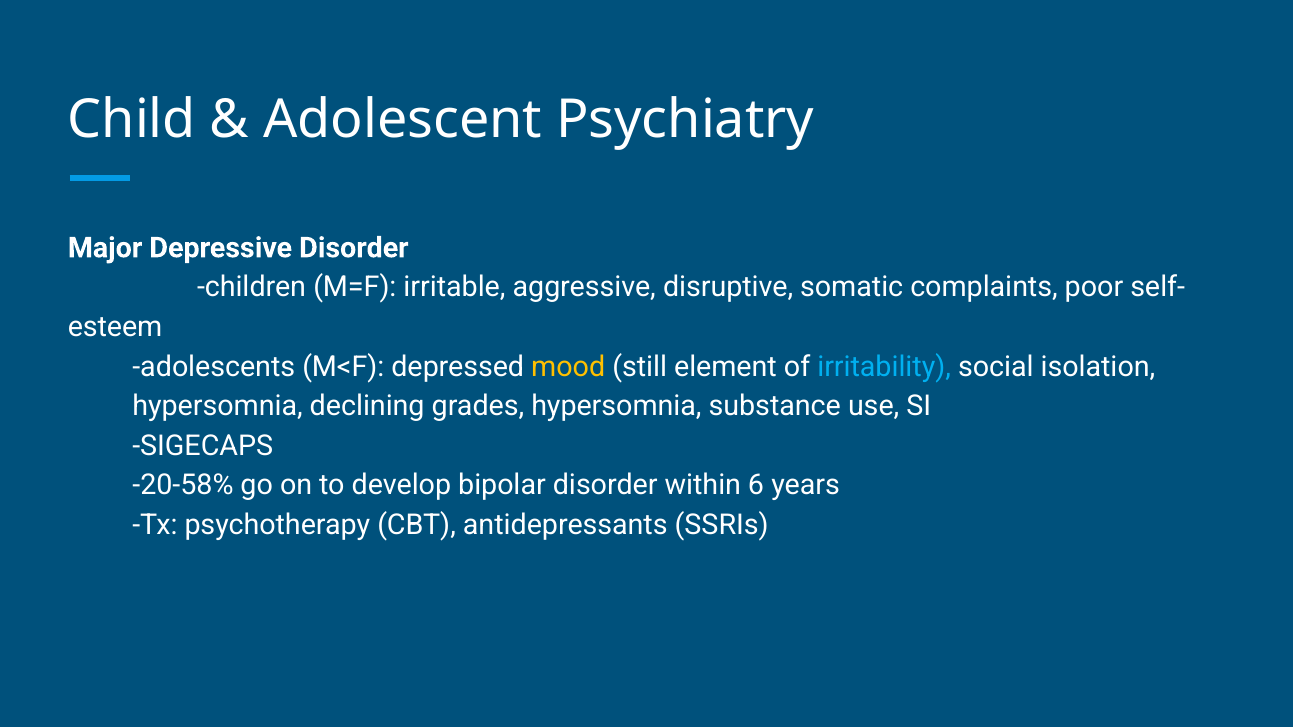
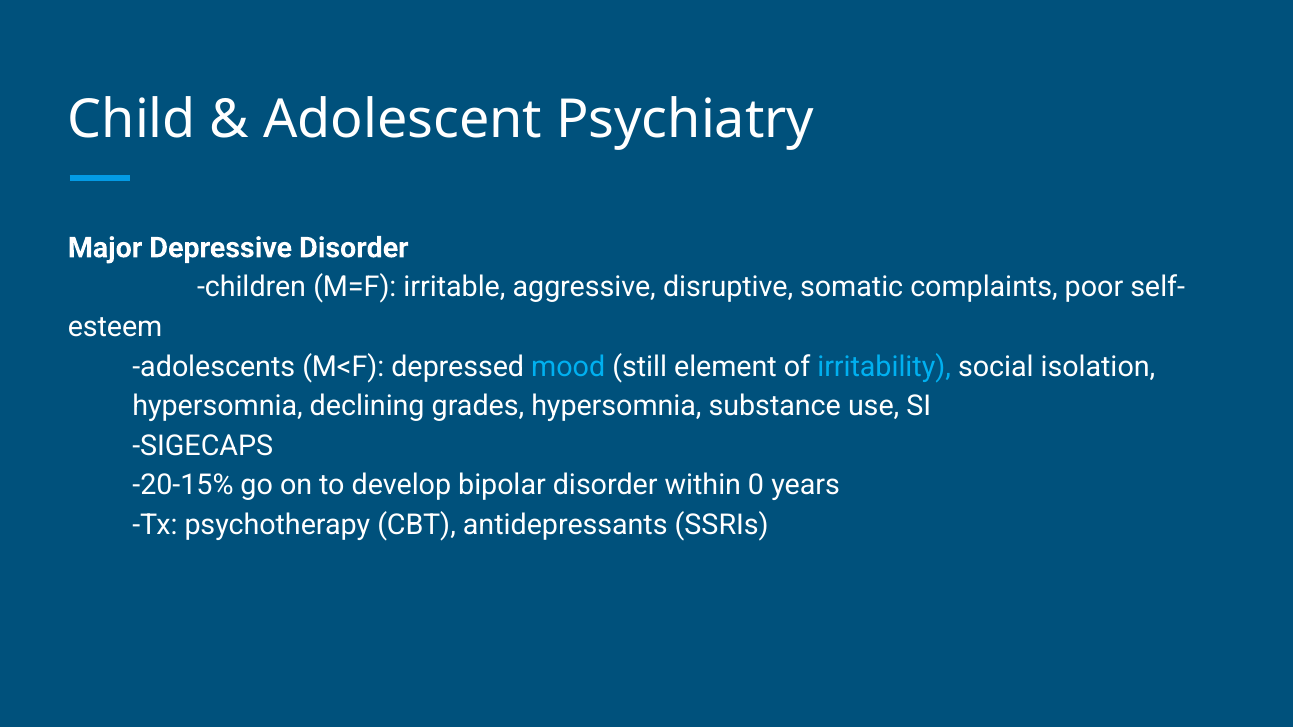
mood colour: yellow -> light blue
-20-58%: -20-58% -> -20-15%
6: 6 -> 0
